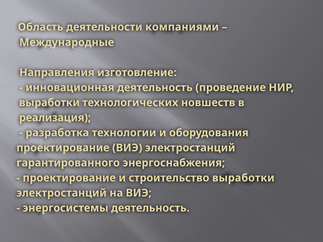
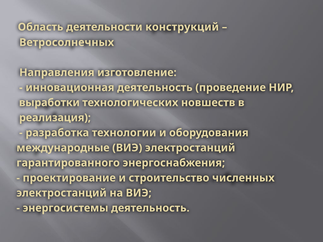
компаниями: компаниями -> конструкций
Международные: Международные -> Ветросолнечных
проектирование at (63, 148): проектирование -> международные
строительство выработки: выработки -> численных
